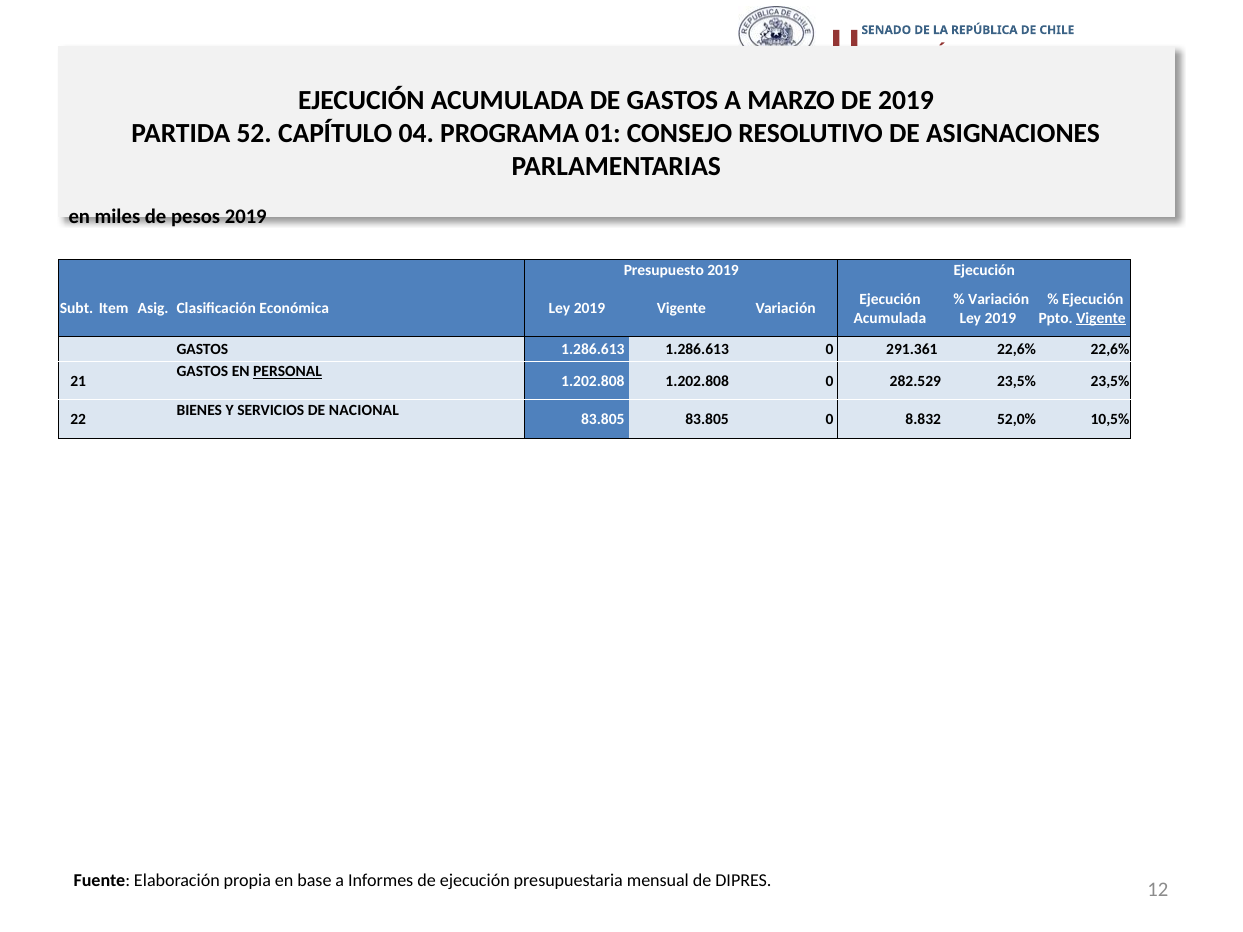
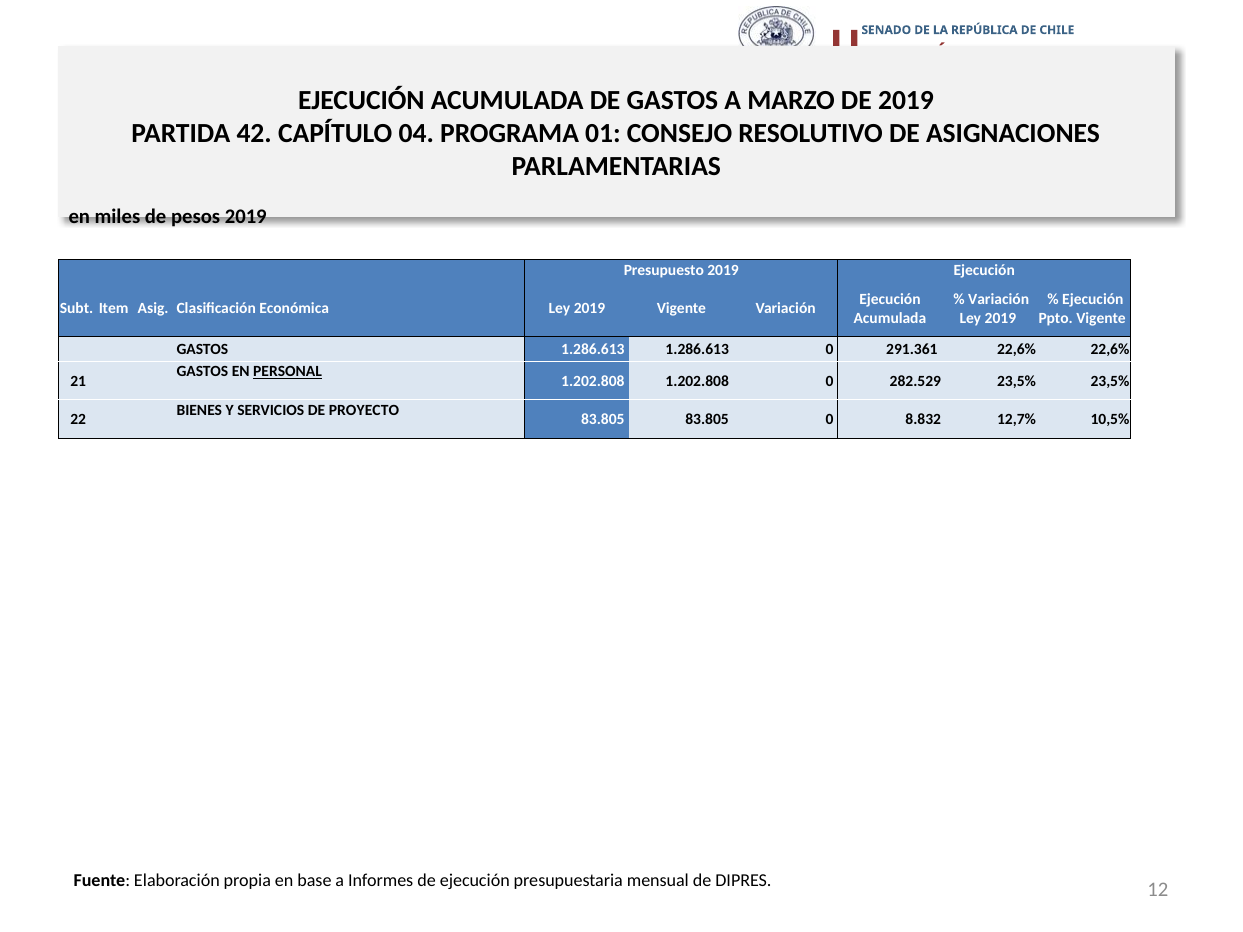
52: 52 -> 42
Vigente at (1101, 318) underline: present -> none
NACIONAL: NACIONAL -> PROYECTO
52,0%: 52,0% -> 12,7%
